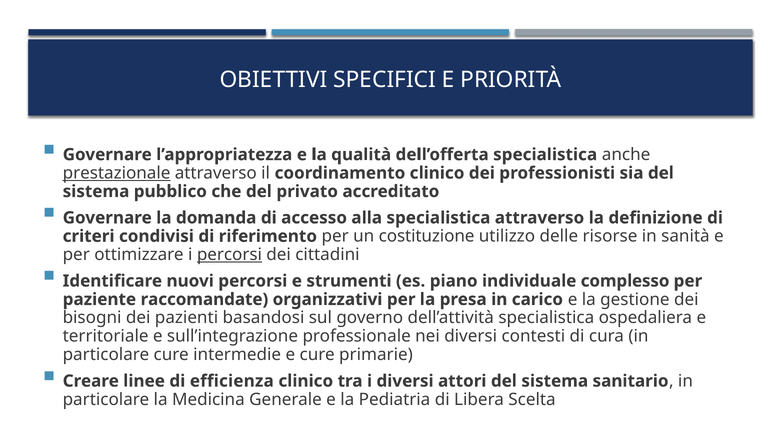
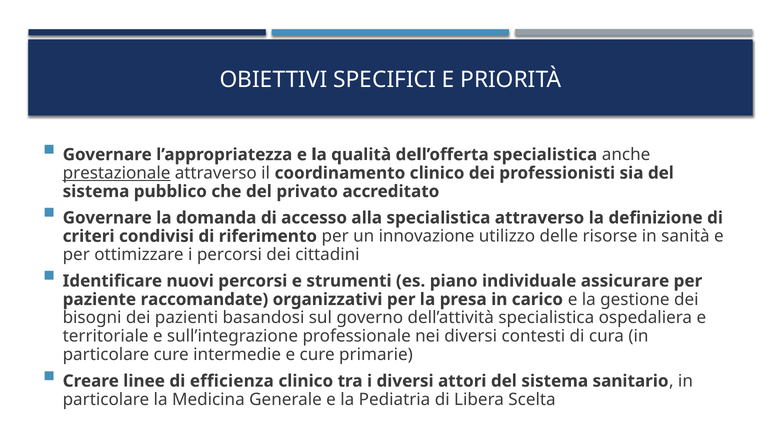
costituzione: costituzione -> innovazione
percorsi at (229, 255) underline: present -> none
complesso: complesso -> assicurare
